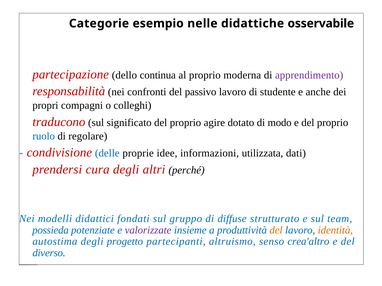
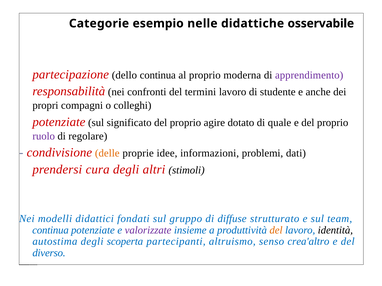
passivo: passivo -> termini
traducono at (59, 122): traducono -> potenziate
modo: modo -> quale
ruolo colour: blue -> purple
delle colour: blue -> orange
utilizzata: utilizzata -> problemi
perché: perché -> stimoli
possieda at (51, 231): possieda -> continua
identità colour: orange -> black
progetto: progetto -> scoperta
